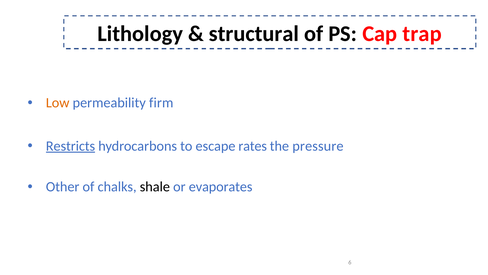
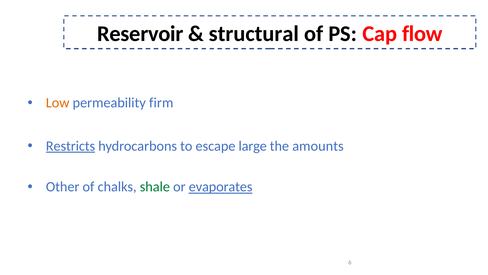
Lithology: Lithology -> Reservoir
trap: trap -> flow
rates: rates -> large
pressure: pressure -> amounts
shale colour: black -> green
evaporates underline: none -> present
